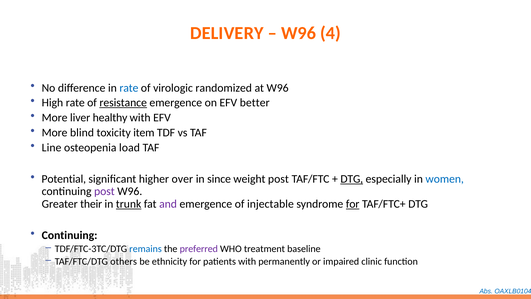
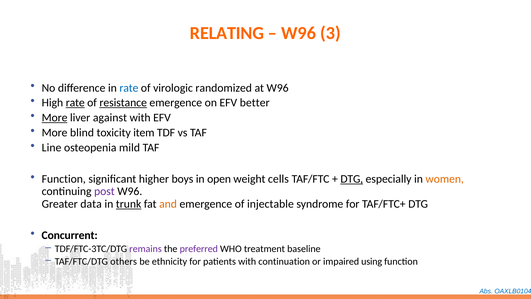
DELIVERY: DELIVERY -> RELATING
4: 4 -> 3
rate at (75, 103) underline: none -> present
More at (55, 118) underline: none -> present
healthy: healthy -> against
load: load -> mild
Potential at (64, 179): Potential -> Function
over: over -> boys
since: since -> open
weight post: post -> cells
women colour: blue -> orange
their: their -> data
and colour: purple -> orange
for at (353, 204) underline: present -> none
Continuing at (70, 235): Continuing -> Concurrent
remains colour: blue -> purple
permanently: permanently -> continuation
clinic: clinic -> using
